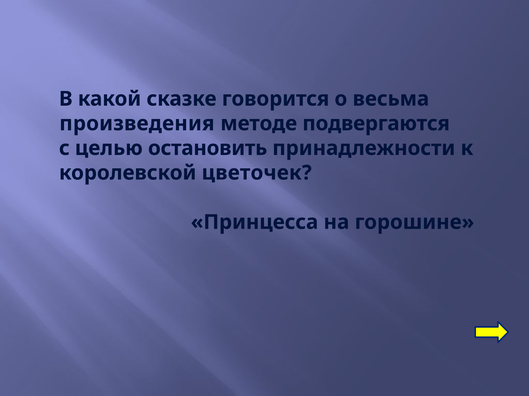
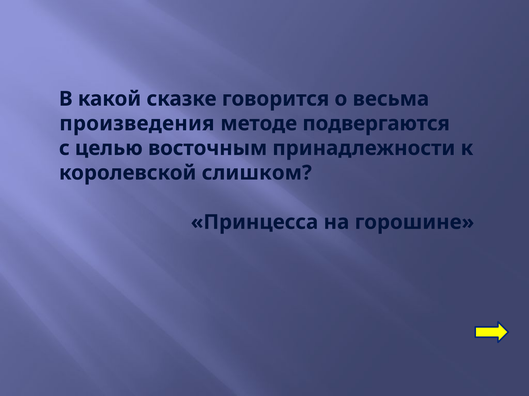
остановить: остановить -> восточным
цветочек: цветочек -> слишком
